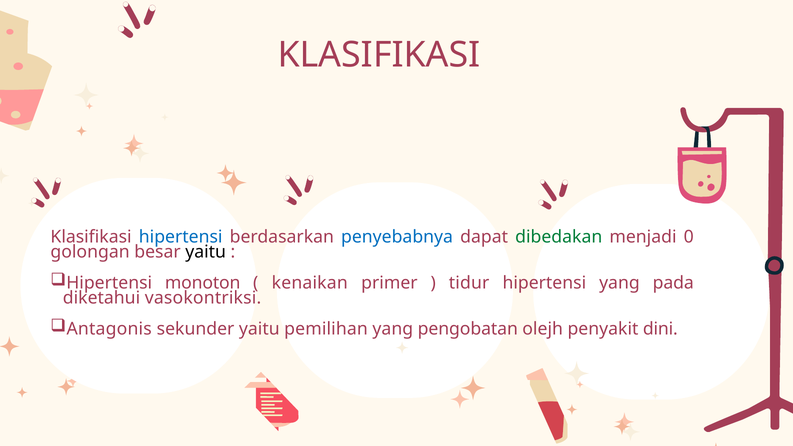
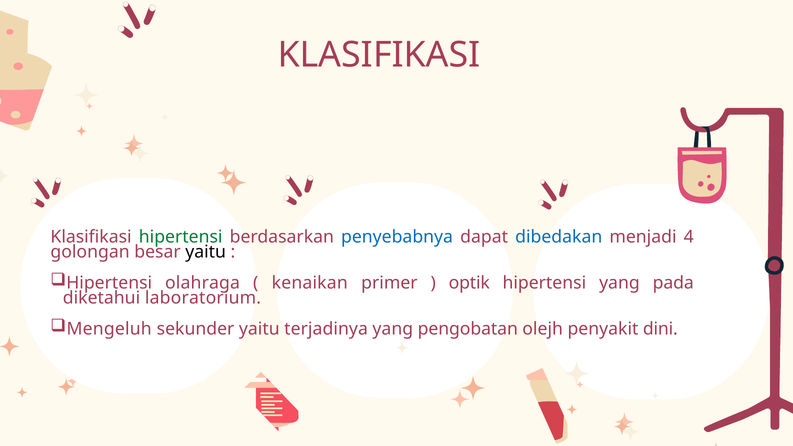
hipertensi at (181, 237) colour: blue -> green
dibedakan colour: green -> blue
0: 0 -> 4
monoton: monoton -> olahraga
tidur: tidur -> optik
vasokontriksi: vasokontriksi -> laboratorium
Antagonis: Antagonis -> Mengeluh
pemilihan: pemilihan -> terjadinya
